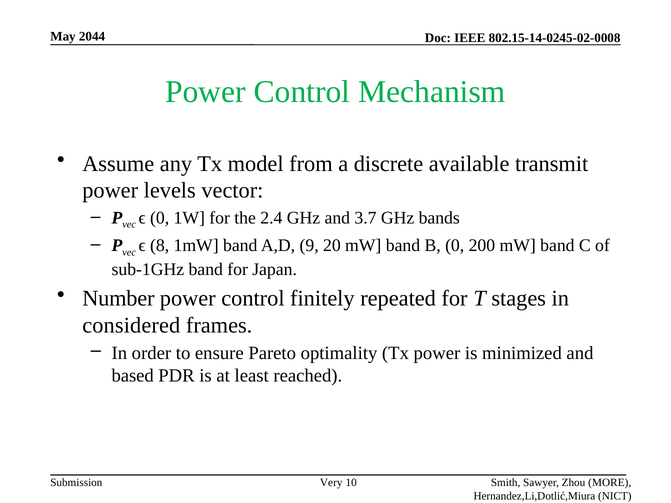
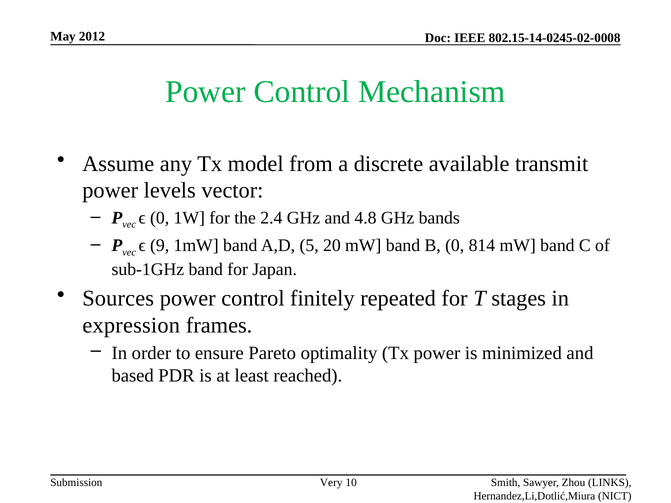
2044: 2044 -> 2012
3.7: 3.7 -> 4.8
8: 8 -> 9
9: 9 -> 5
200: 200 -> 814
Number: Number -> Sources
considered: considered -> expression
MORE: MORE -> LINKS
